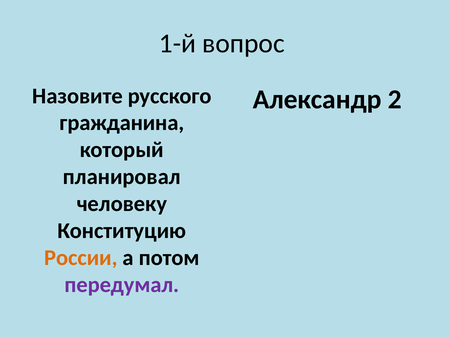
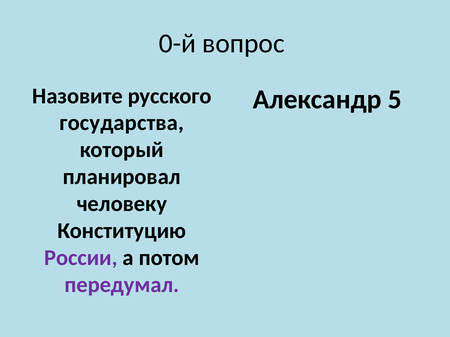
1-й: 1-й -> 0-й
2: 2 -> 5
гражданина: гражданина -> государства
России colour: orange -> purple
